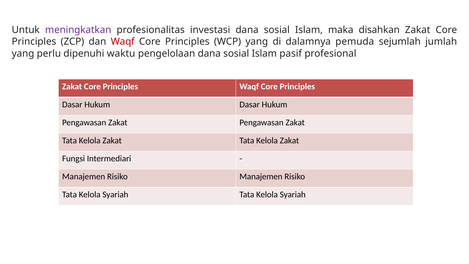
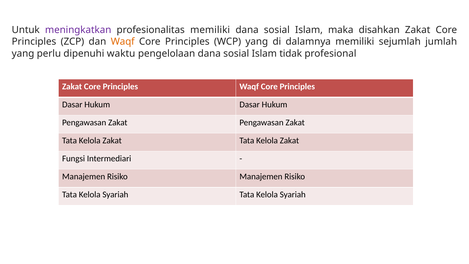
profesionalitas investasi: investasi -> memiliki
Waqf at (123, 42) colour: red -> orange
dalamnya pemuda: pemuda -> memiliki
pasif: pasif -> tidak
